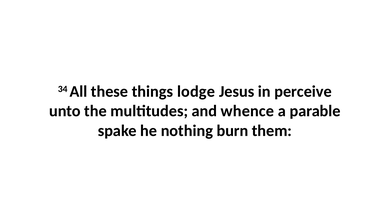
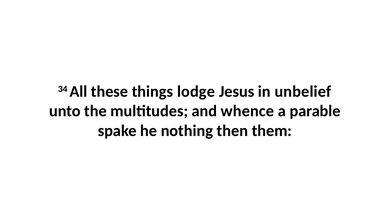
perceive: perceive -> unbelief
burn: burn -> then
